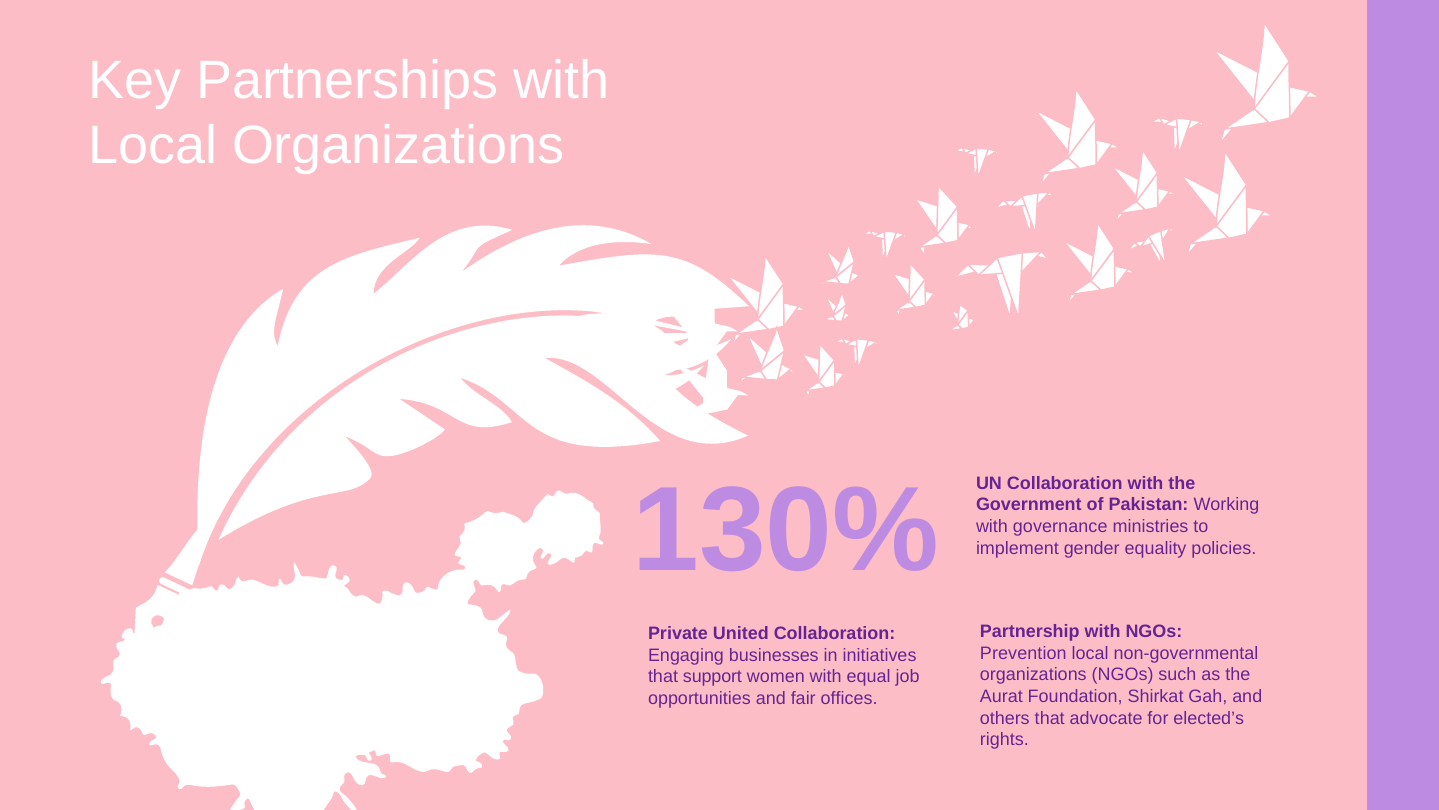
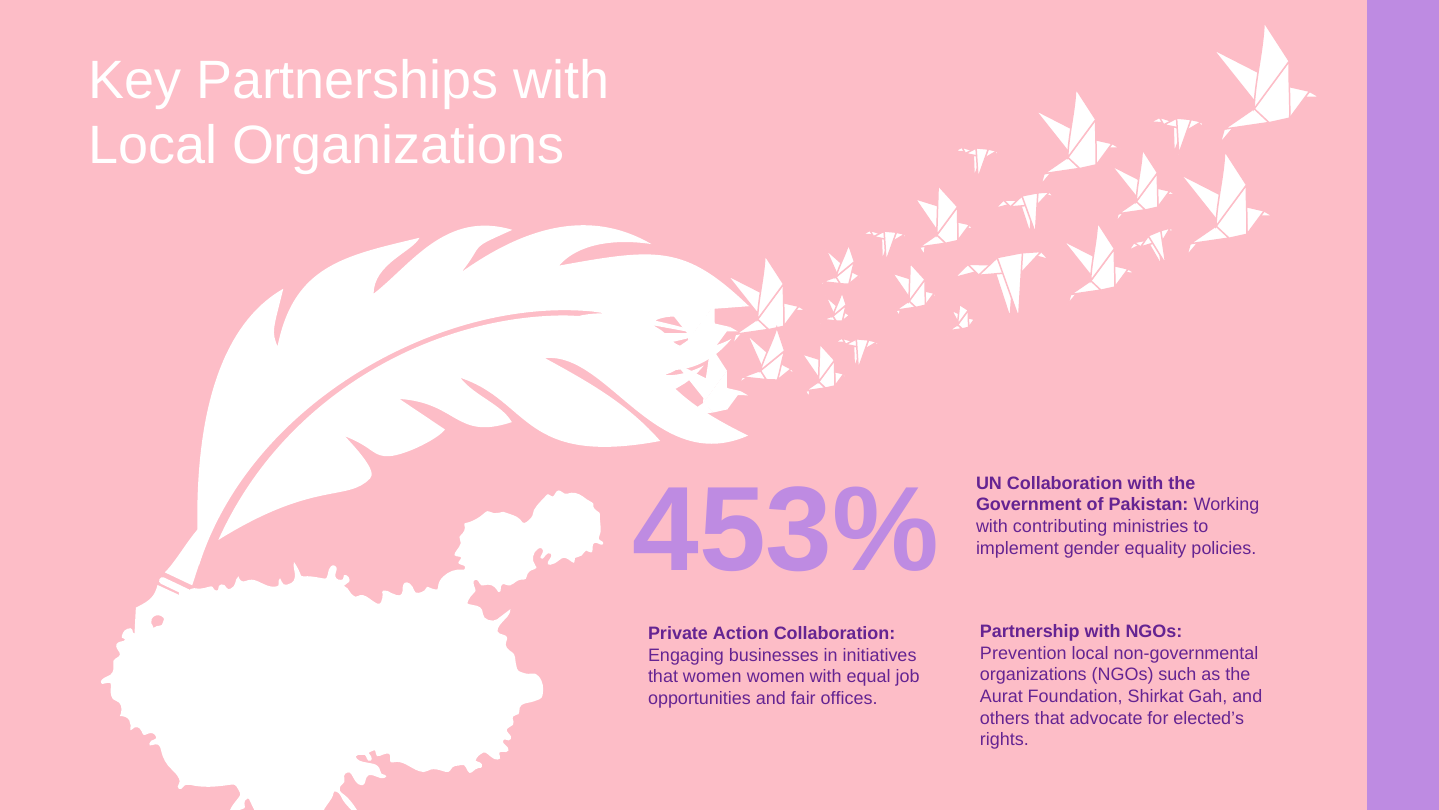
130%: 130% -> 453%
governance: governance -> contributing
United: United -> Action
that support: support -> women
